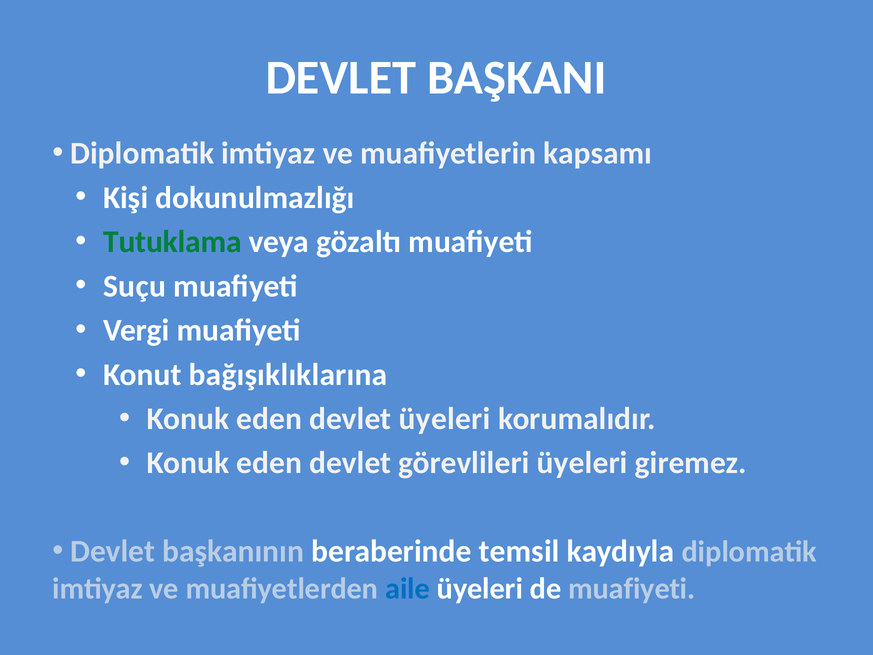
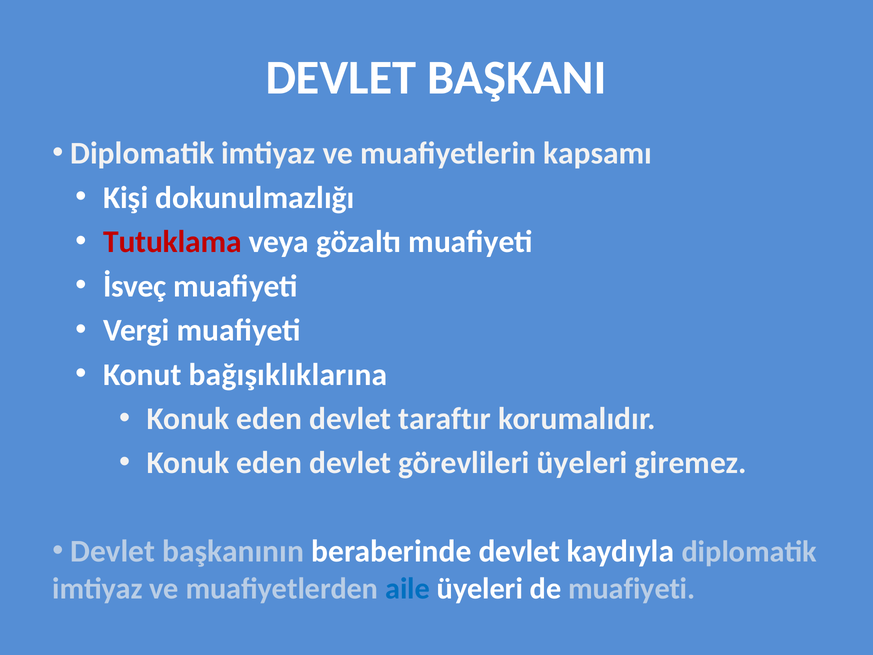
Tutuklama colour: green -> red
Suçu: Suçu -> İsveç
devlet üyeleri: üyeleri -> taraftır
beraberinde temsil: temsil -> devlet
